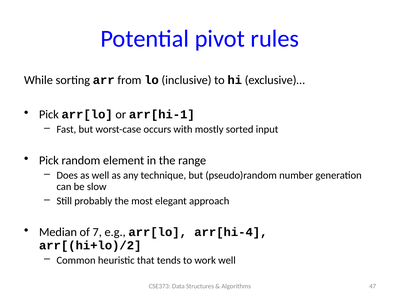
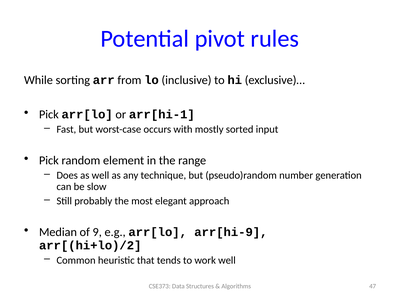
7: 7 -> 9
arr[hi-4: arr[hi-4 -> arr[hi-9
